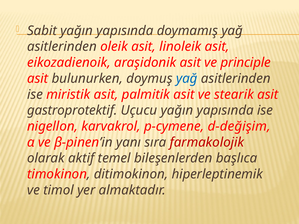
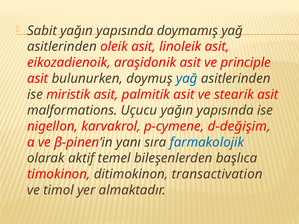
gastroprotektif: gastroprotektif -> malformations
farmakolojik colour: red -> blue
hiperleptinemik: hiperleptinemik -> transactivation
